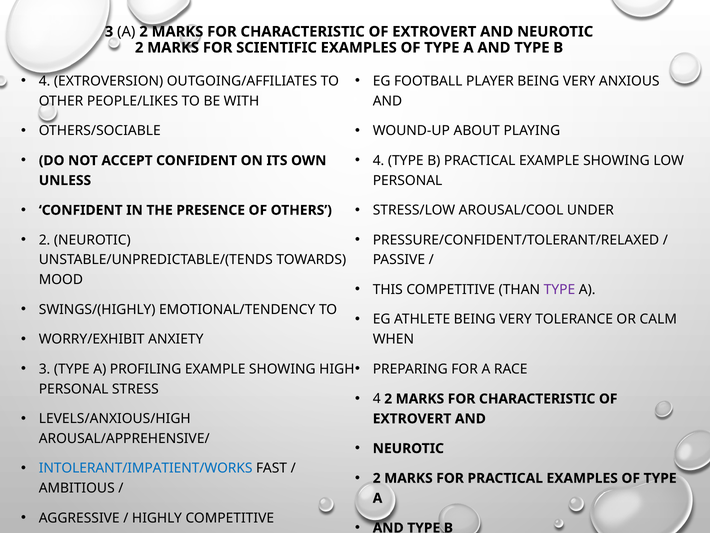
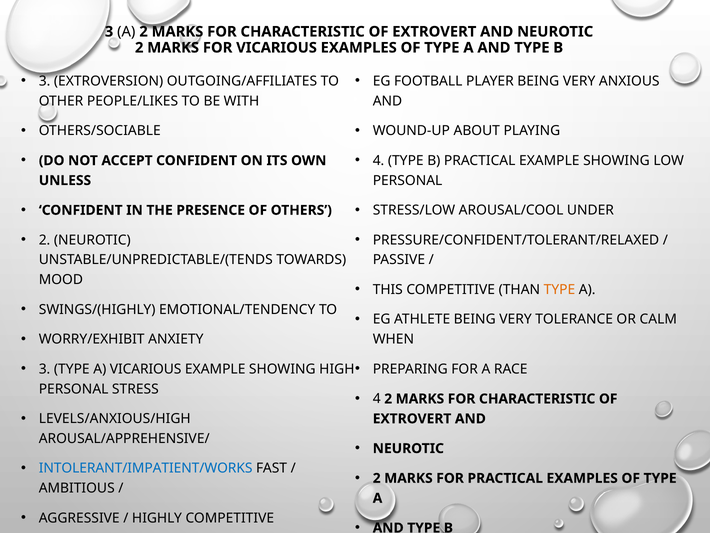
FOR SCIENTIFIC: SCIENTIFIC -> VICARIOUS
4 at (45, 81): 4 -> 3
TYPE at (559, 289) colour: purple -> orange
A PROFILING: PROFILING -> VICARIOUS
